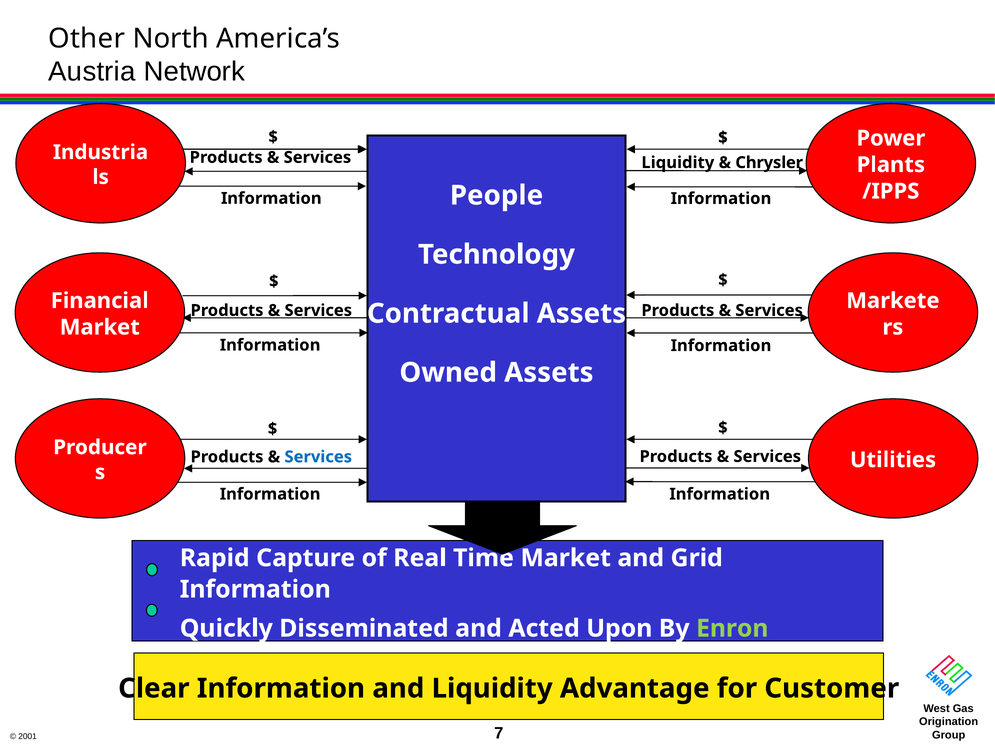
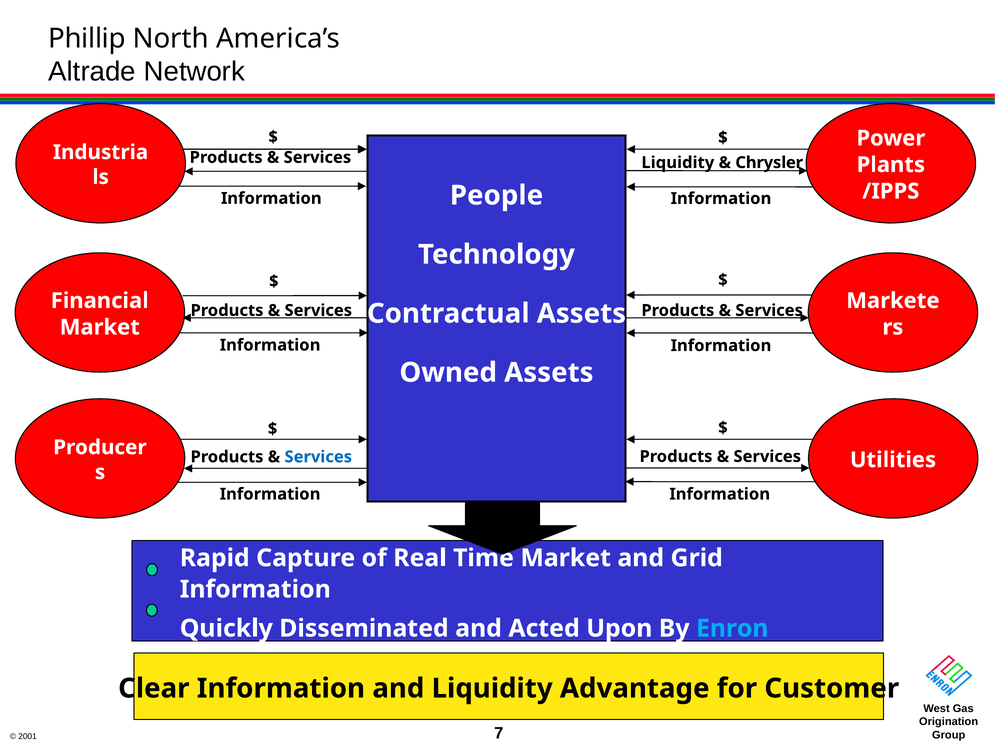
Other: Other -> Phillip
Austria: Austria -> Altrade
Enron colour: light green -> light blue
